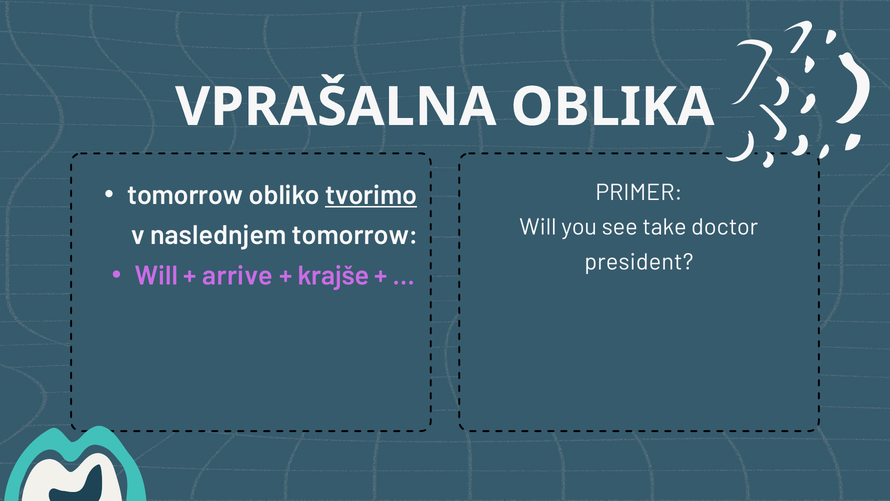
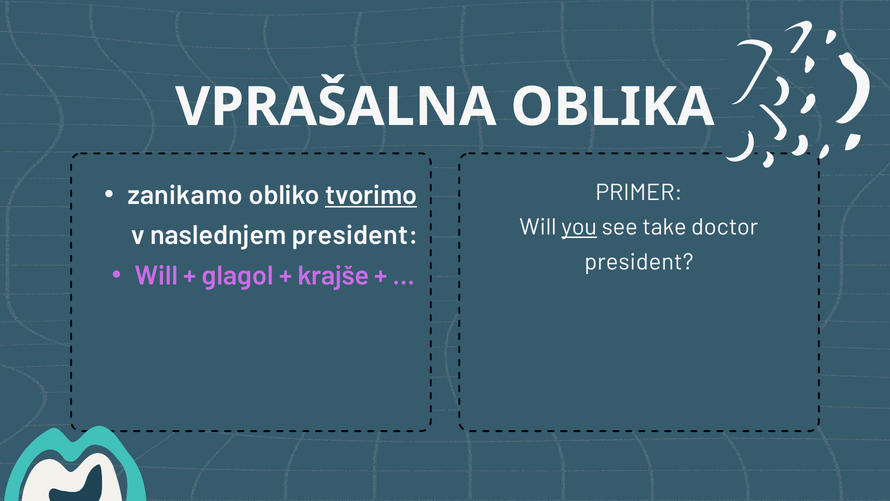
tomorrow at (185, 195): tomorrow -> zanikamo
you underline: none -> present
naslednjem tomorrow: tomorrow -> president
arrive: arrive -> glagol
